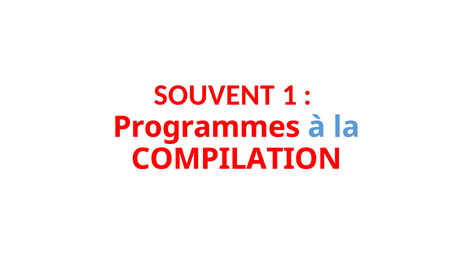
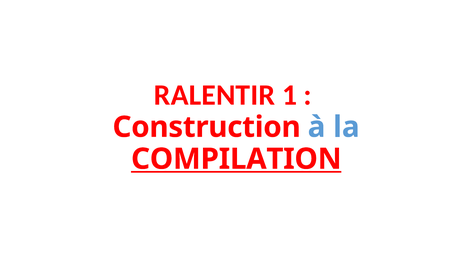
SOUVENT: SOUVENT -> RALENTIR
Programmes: Programmes -> Construction
COMPILATION underline: none -> present
